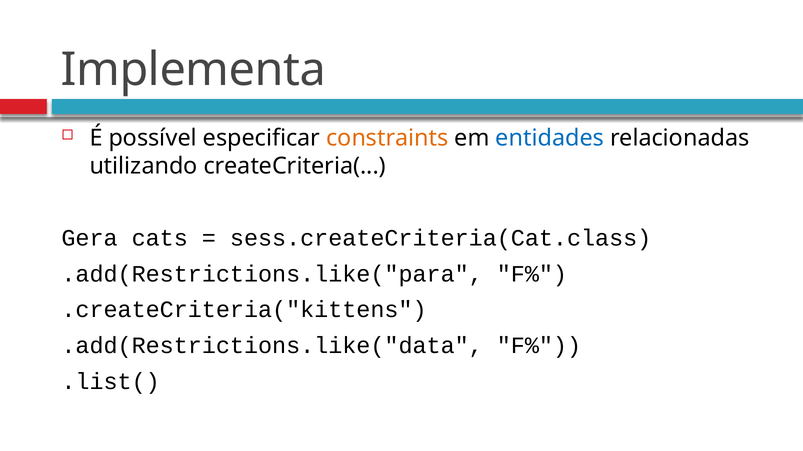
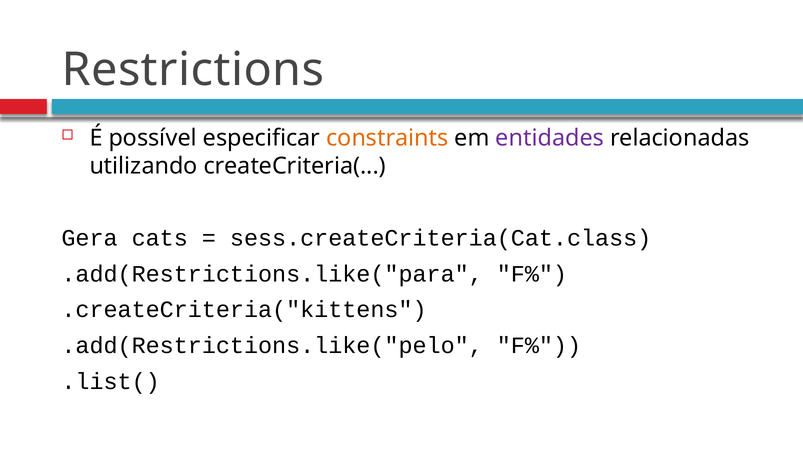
Implementa: Implementa -> Restrictions
entidades colour: blue -> purple
.add(Restrictions.like("data: .add(Restrictions.like("data -> .add(Restrictions.like("pelo
